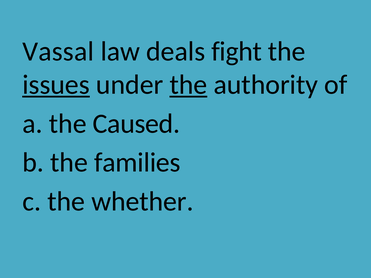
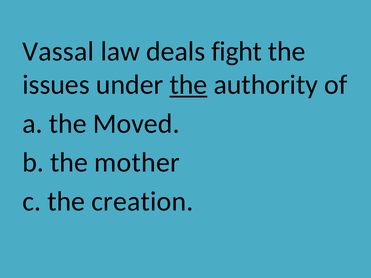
issues underline: present -> none
Caused: Caused -> Moved
families: families -> mother
whether: whether -> creation
